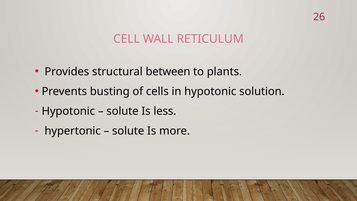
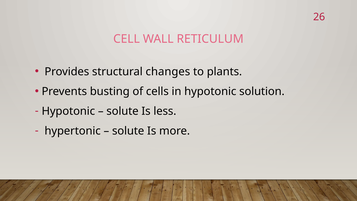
between: between -> changes
